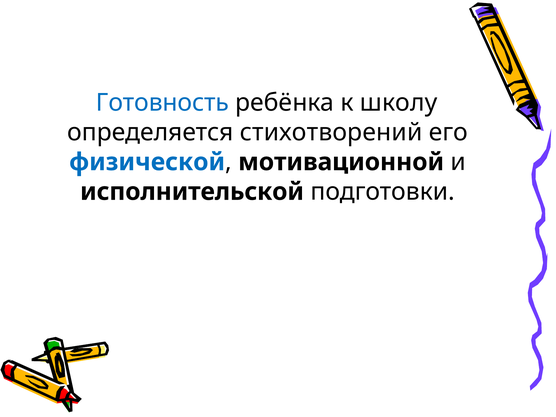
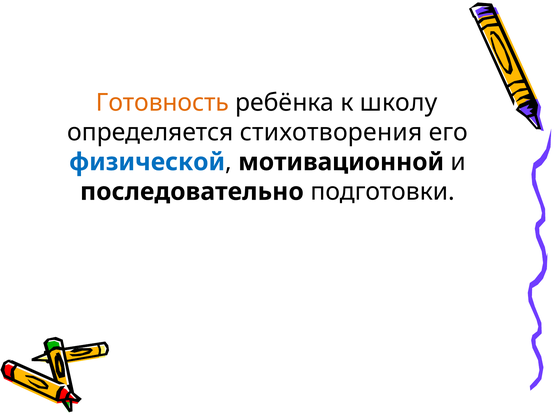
Готовность colour: blue -> orange
стихотворений: стихотворений -> стихотворения
исполнительской: исполнительской -> последовательно
